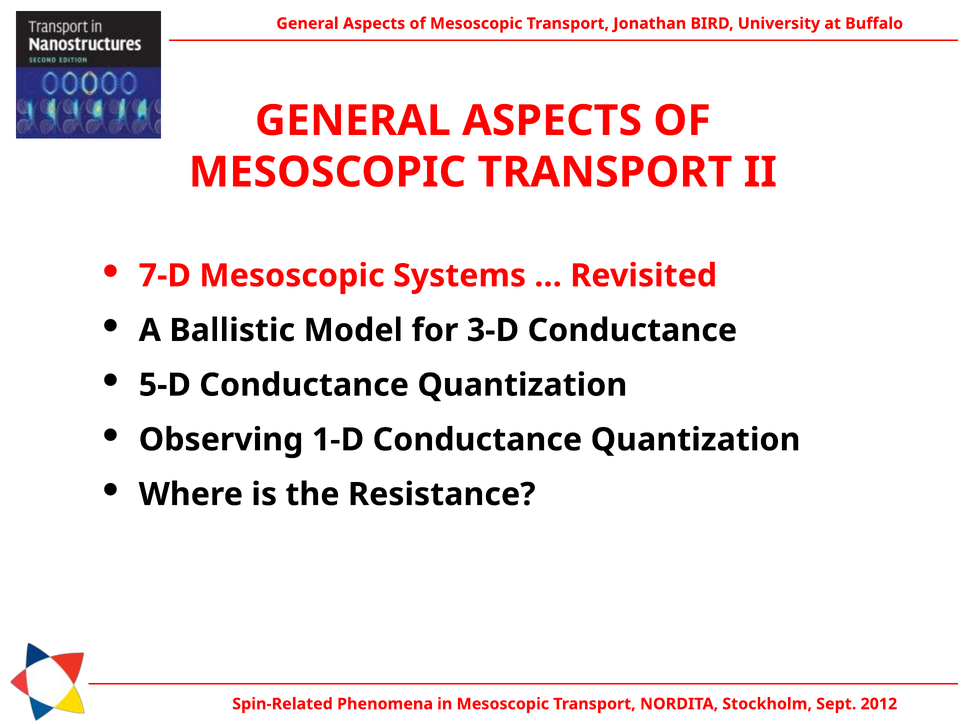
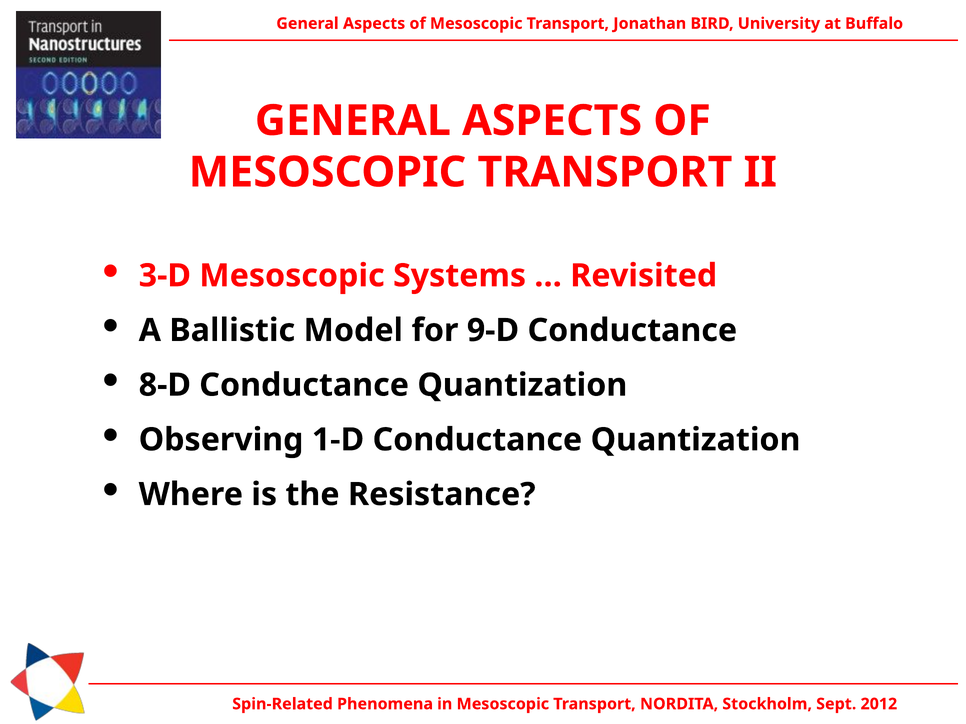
7-D: 7-D -> 3-D
3-D: 3-D -> 9-D
5-D: 5-D -> 8-D
